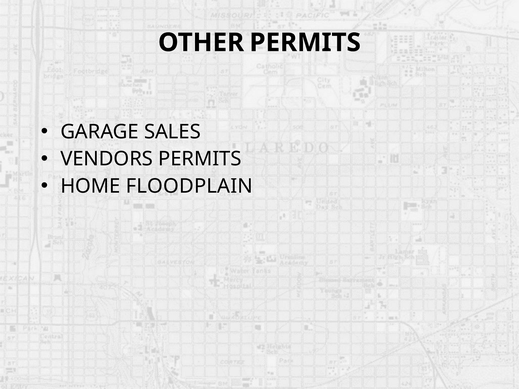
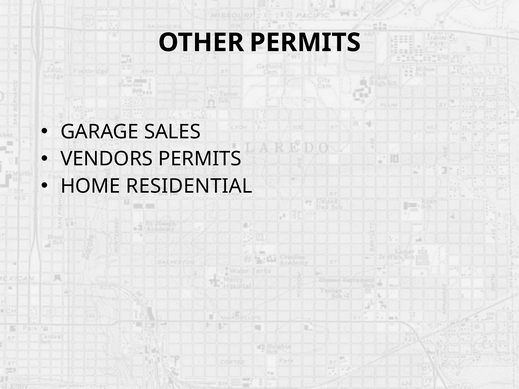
FLOODPLAIN: FLOODPLAIN -> RESIDENTIAL
